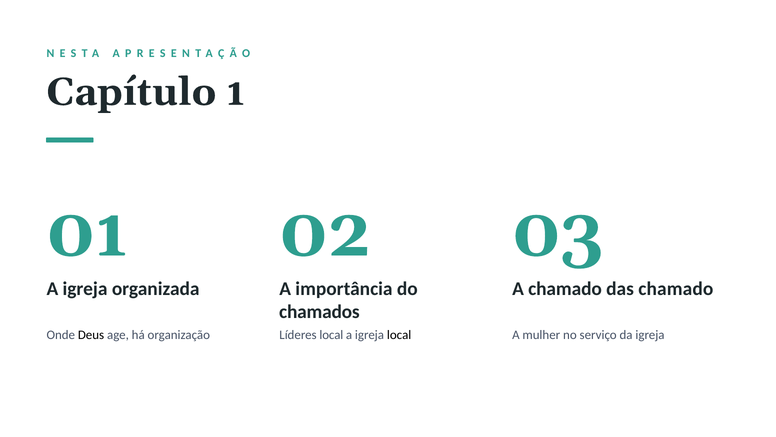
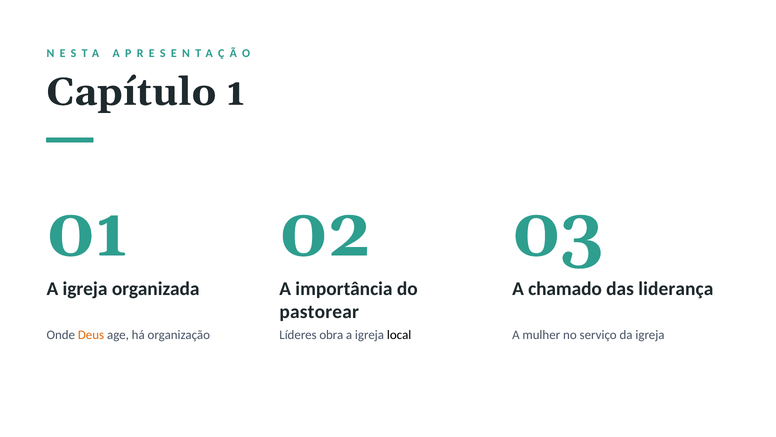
das chamado: chamado -> liderança
chamados: chamados -> pastorear
Deus colour: black -> orange
Líderes local: local -> obra
